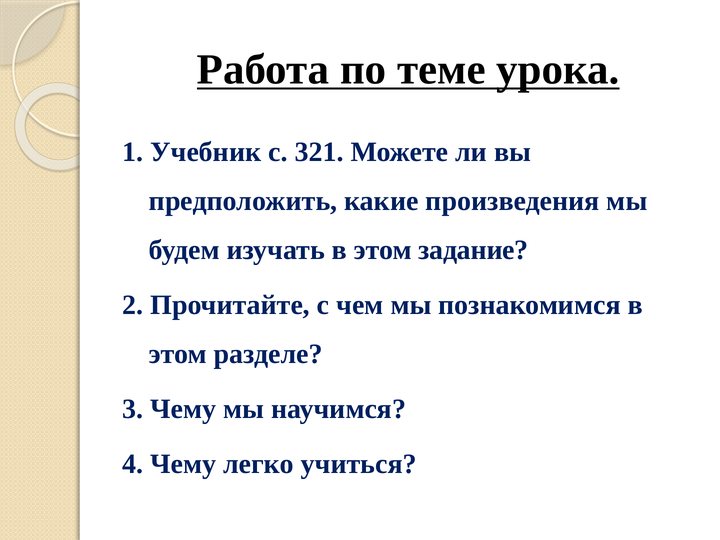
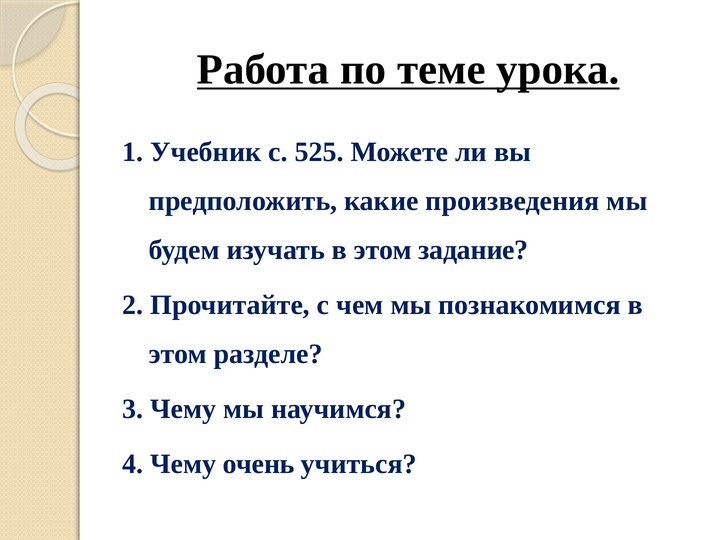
321: 321 -> 525
легко: легко -> очень
